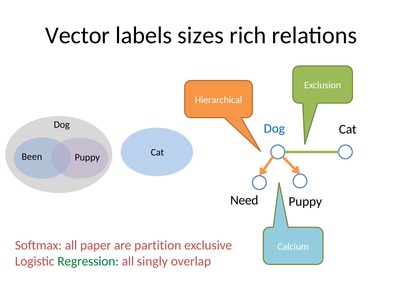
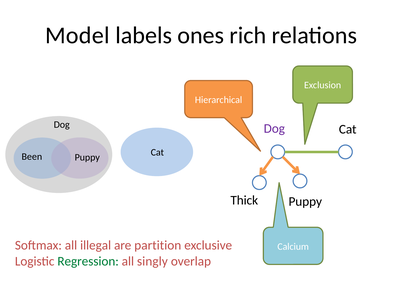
Vector: Vector -> Model
sizes: sizes -> ones
Dog at (274, 128) colour: blue -> purple
Need: Need -> Thick
paper: paper -> illegal
